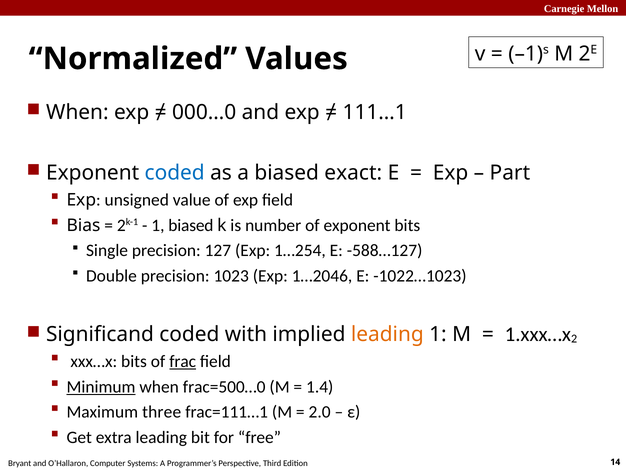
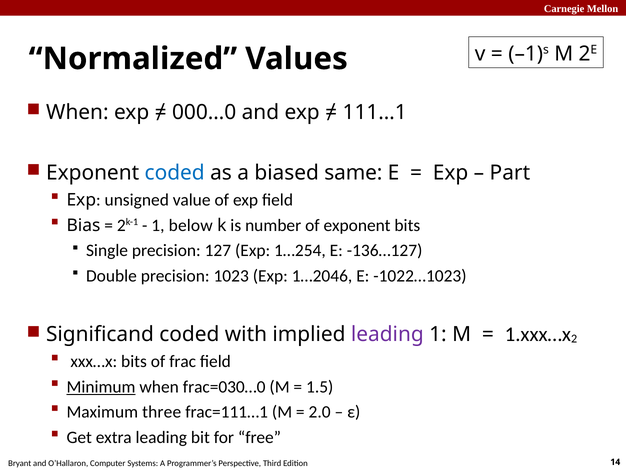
exact: exact -> same
1 biased: biased -> below
-588…127: -588…127 -> -136…127
leading at (387, 334) colour: orange -> purple
frac underline: present -> none
frac=500…0: frac=500…0 -> frac=030…0
1.4: 1.4 -> 1.5
